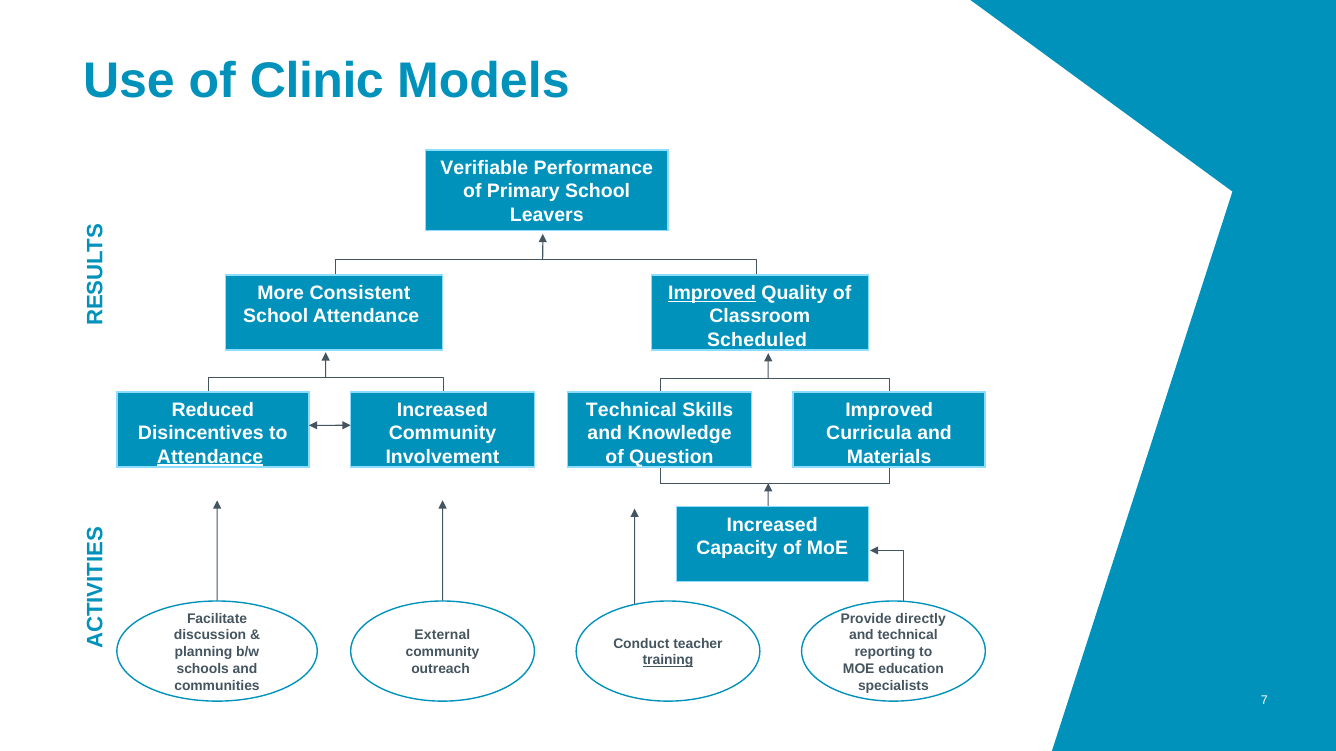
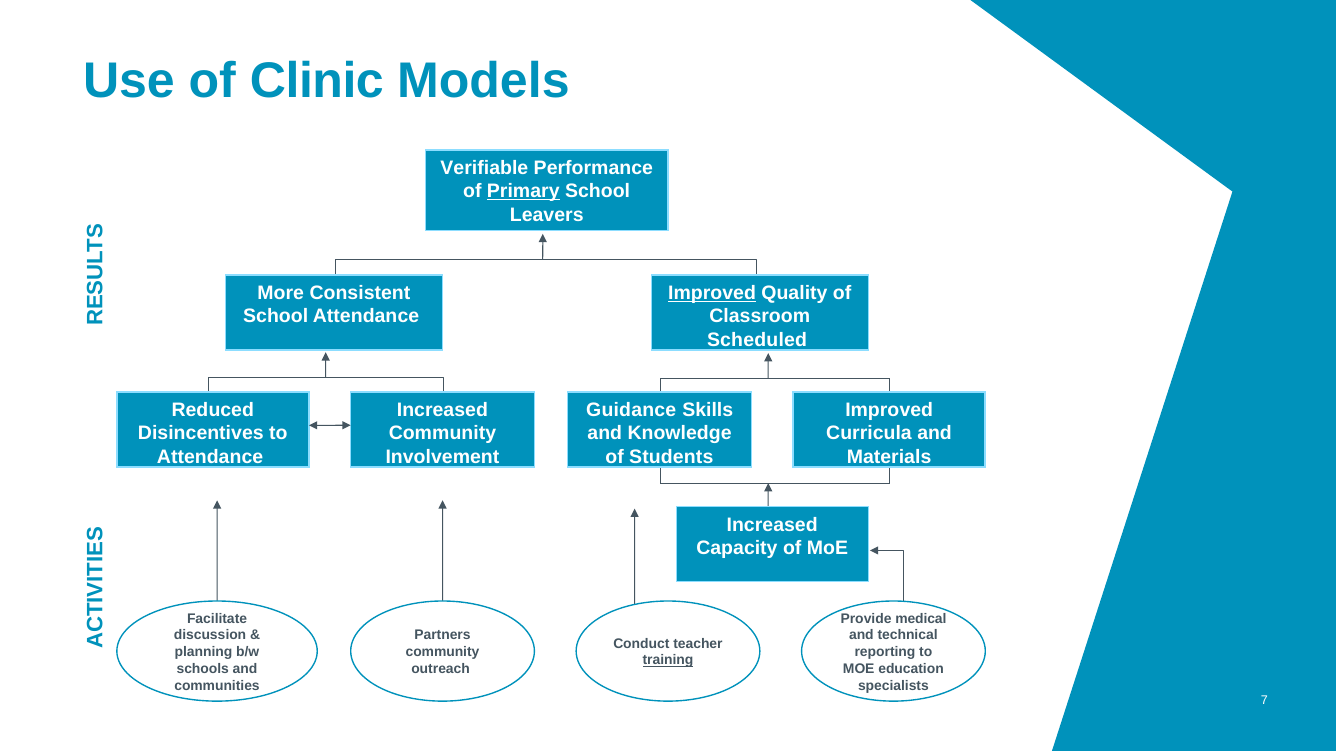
Primary underline: none -> present
Technical at (631, 410): Technical -> Guidance
Attendance at (210, 457) underline: present -> none
Question: Question -> Students
directly: directly -> medical
External: External -> Partners
